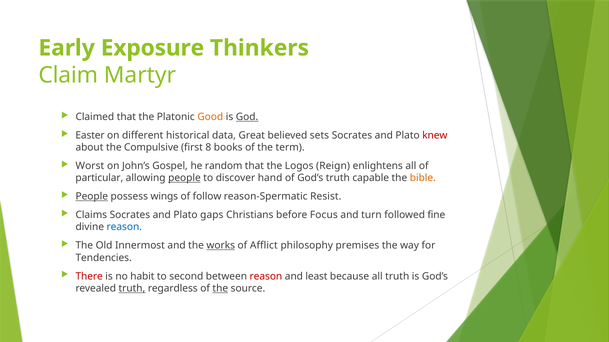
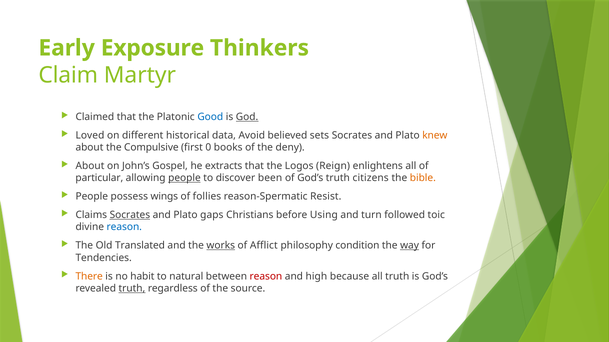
Good colour: orange -> blue
Easter: Easter -> Loved
Great: Great -> Avoid
knew colour: red -> orange
8: 8 -> 0
term: term -> deny
Worst at (90, 166): Worst -> About
random: random -> extracts
hand: hand -> been
capable: capable -> citizens
People at (92, 197) underline: present -> none
follow: follow -> follies
Socrates at (130, 215) underline: none -> present
Focus: Focus -> Using
fine: fine -> toic
Innermost: Innermost -> Translated
premises: premises -> condition
way underline: none -> present
There colour: red -> orange
second: second -> natural
least: least -> high
the at (220, 289) underline: present -> none
